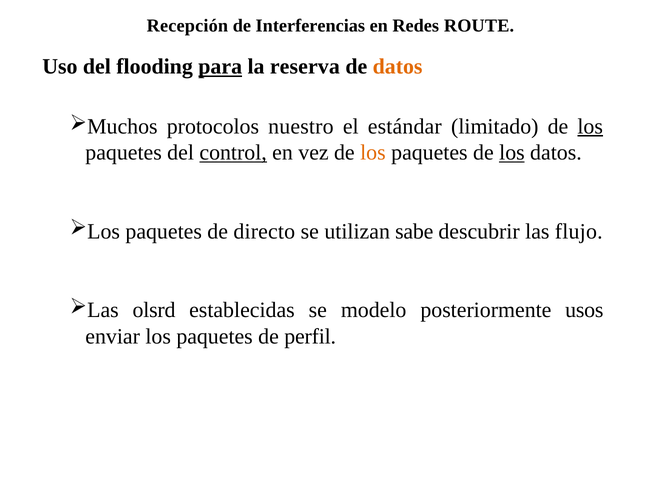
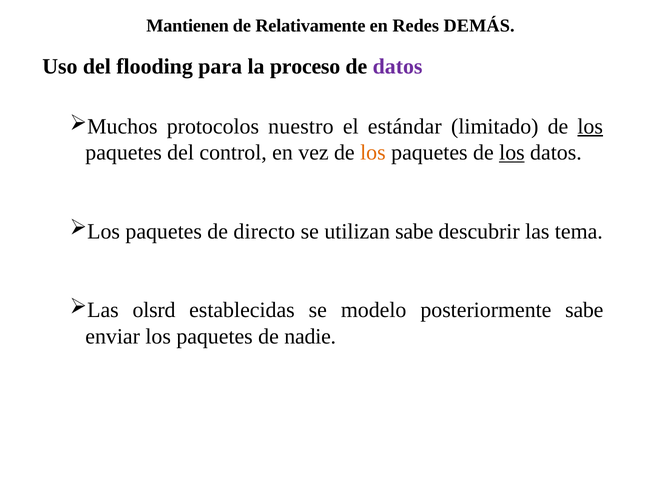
Recepción: Recepción -> Mantienen
Interferencias: Interferencias -> Relativamente
ROUTE: ROUTE -> DEMÁS
para underline: present -> none
reserva: reserva -> proceso
datos at (398, 67) colour: orange -> purple
control underline: present -> none
flujo: flujo -> tema
posteriormente usos: usos -> sabe
perfil: perfil -> nadie
